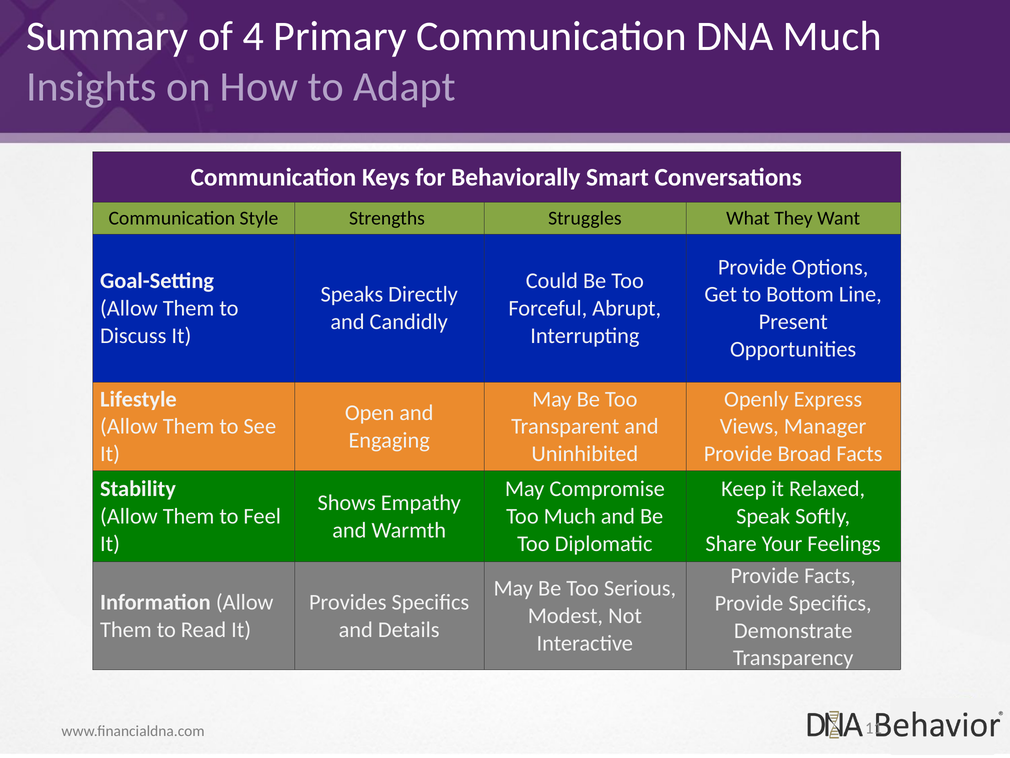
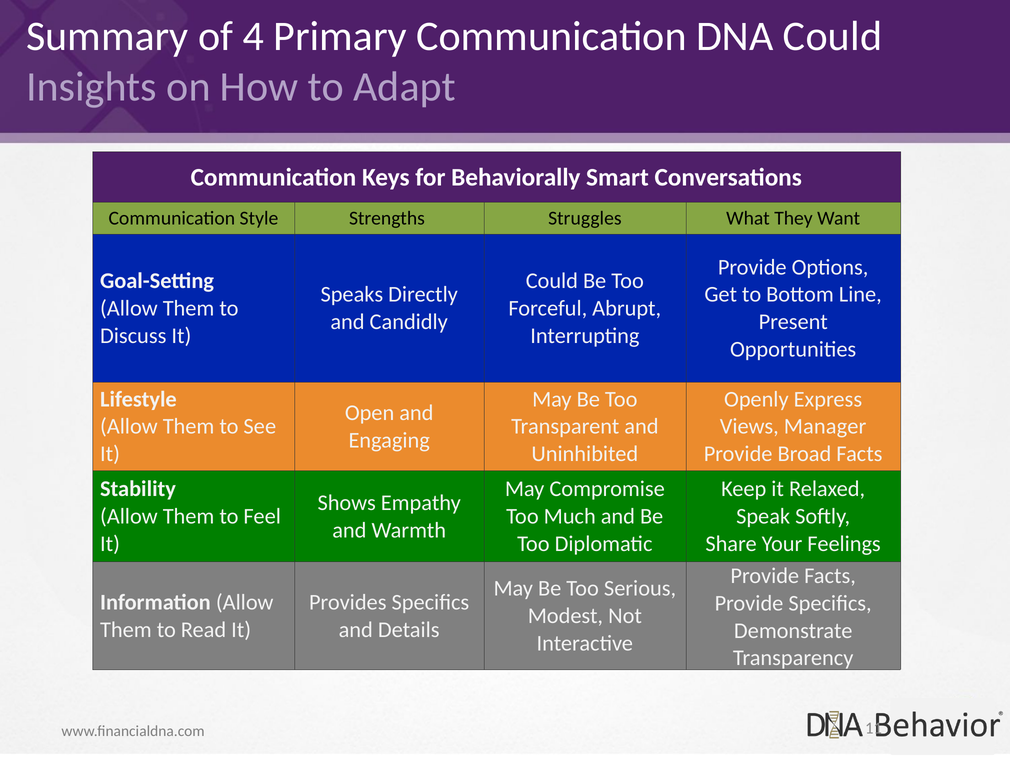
DNA Much: Much -> Could
